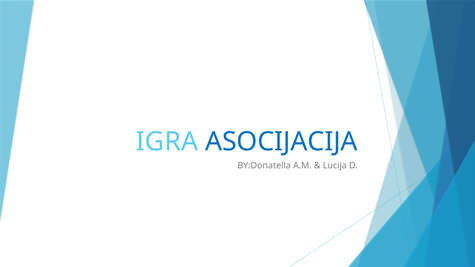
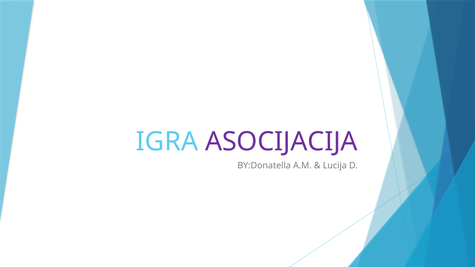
ASOCIJACIJA colour: blue -> purple
